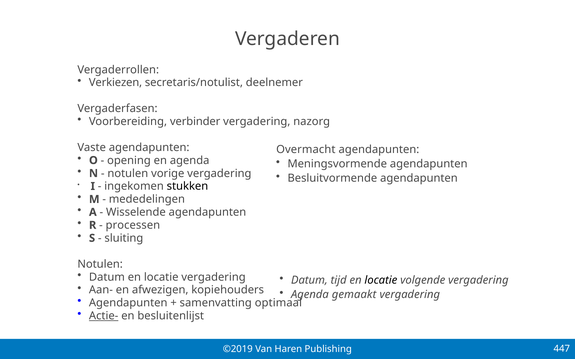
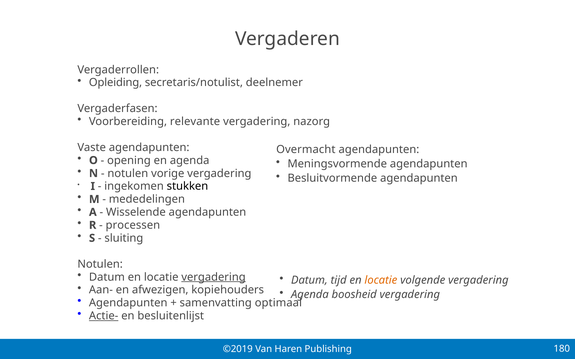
Verkiezen: Verkiezen -> Opleiding
verbinder: verbinder -> relevante
vergadering at (214, 277) underline: none -> present
locatie at (381, 281) colour: black -> orange
gemaakt: gemaakt -> boosheid
447: 447 -> 180
